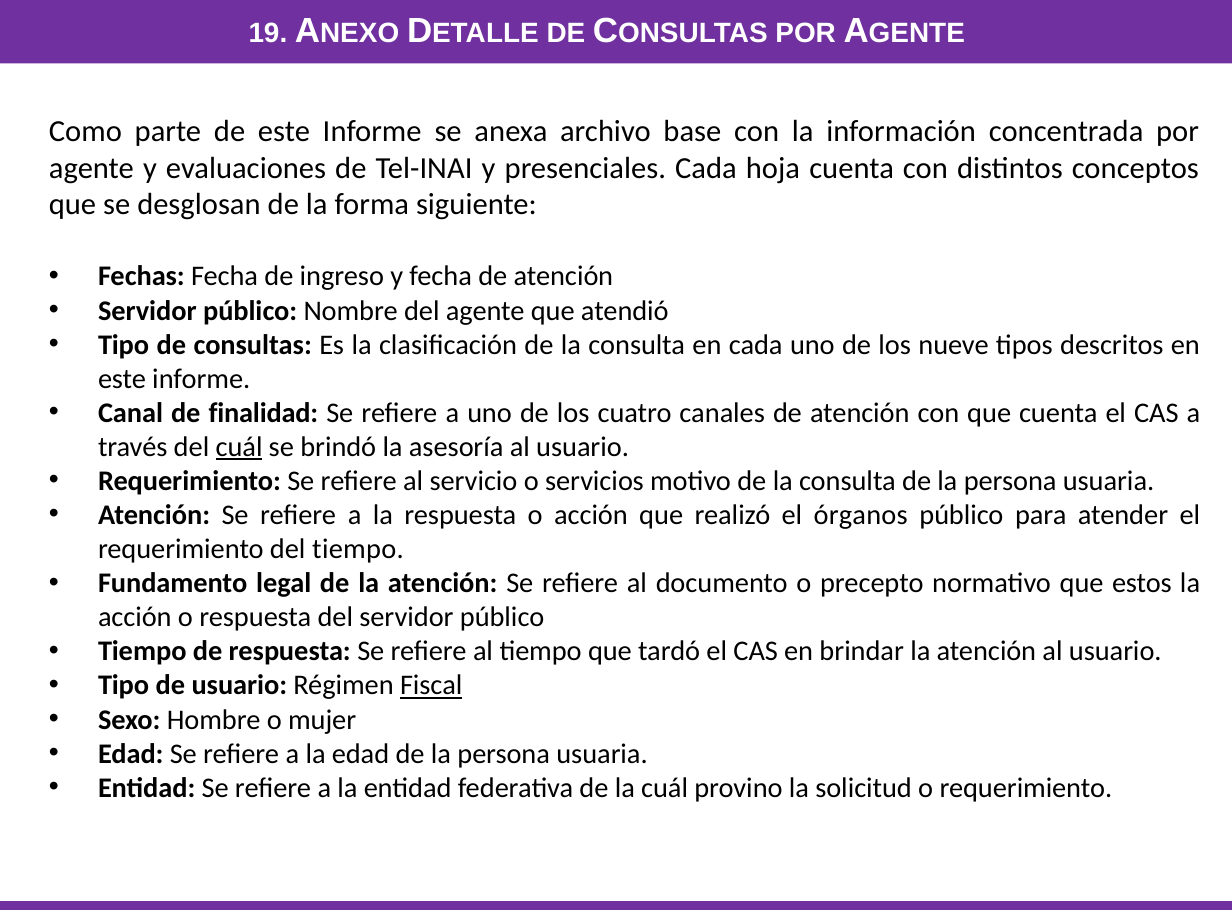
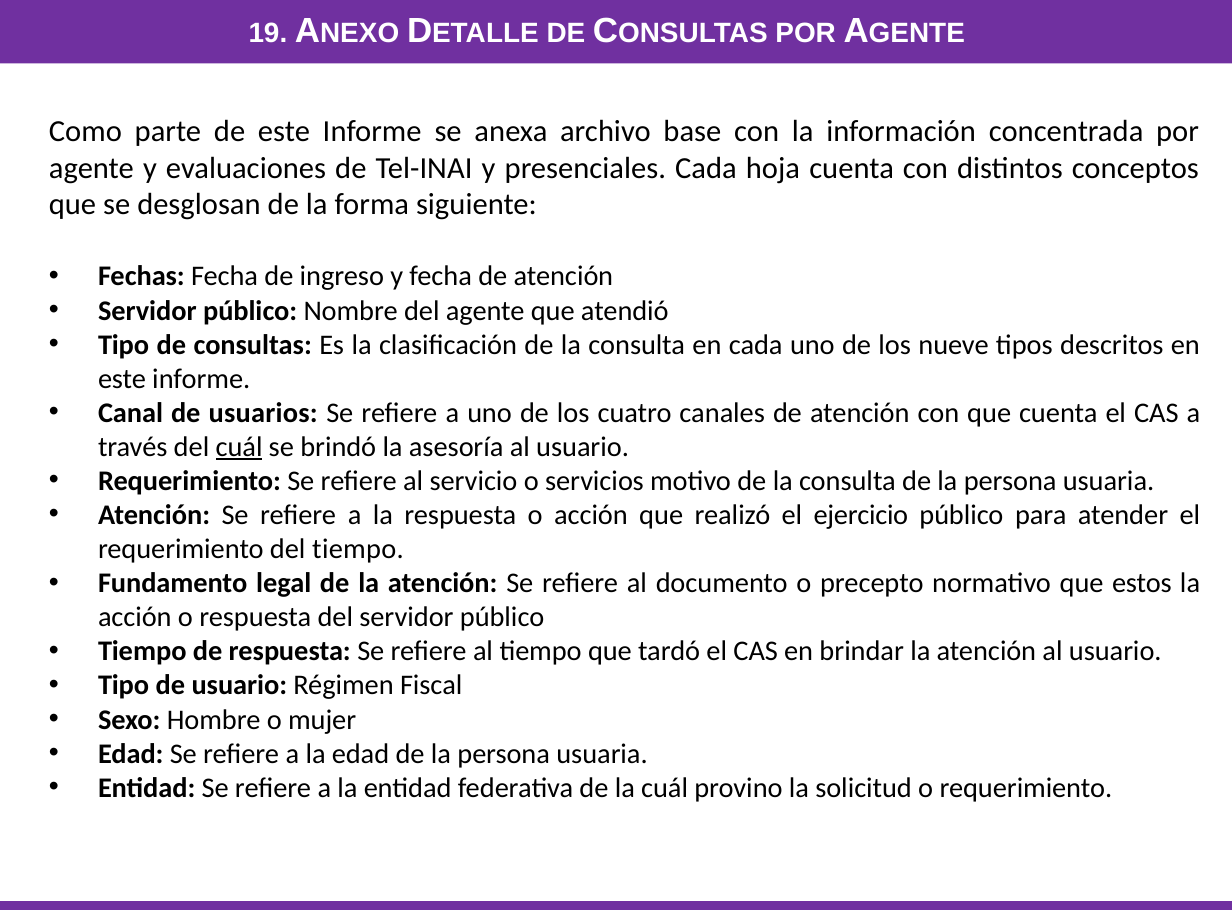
finalidad: finalidad -> usuarios
órganos: órganos -> ejercicio
Fiscal underline: present -> none
